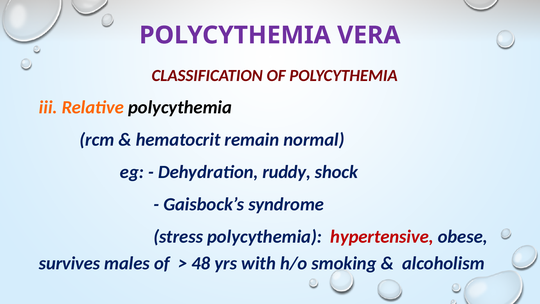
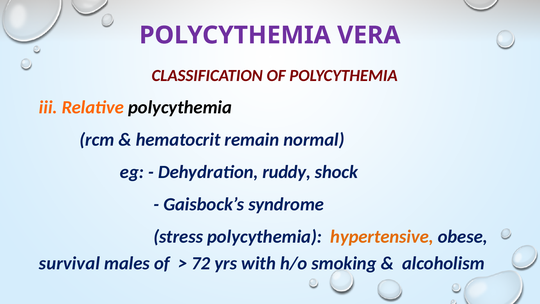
hypertensive colour: red -> orange
survives: survives -> survival
48: 48 -> 72
